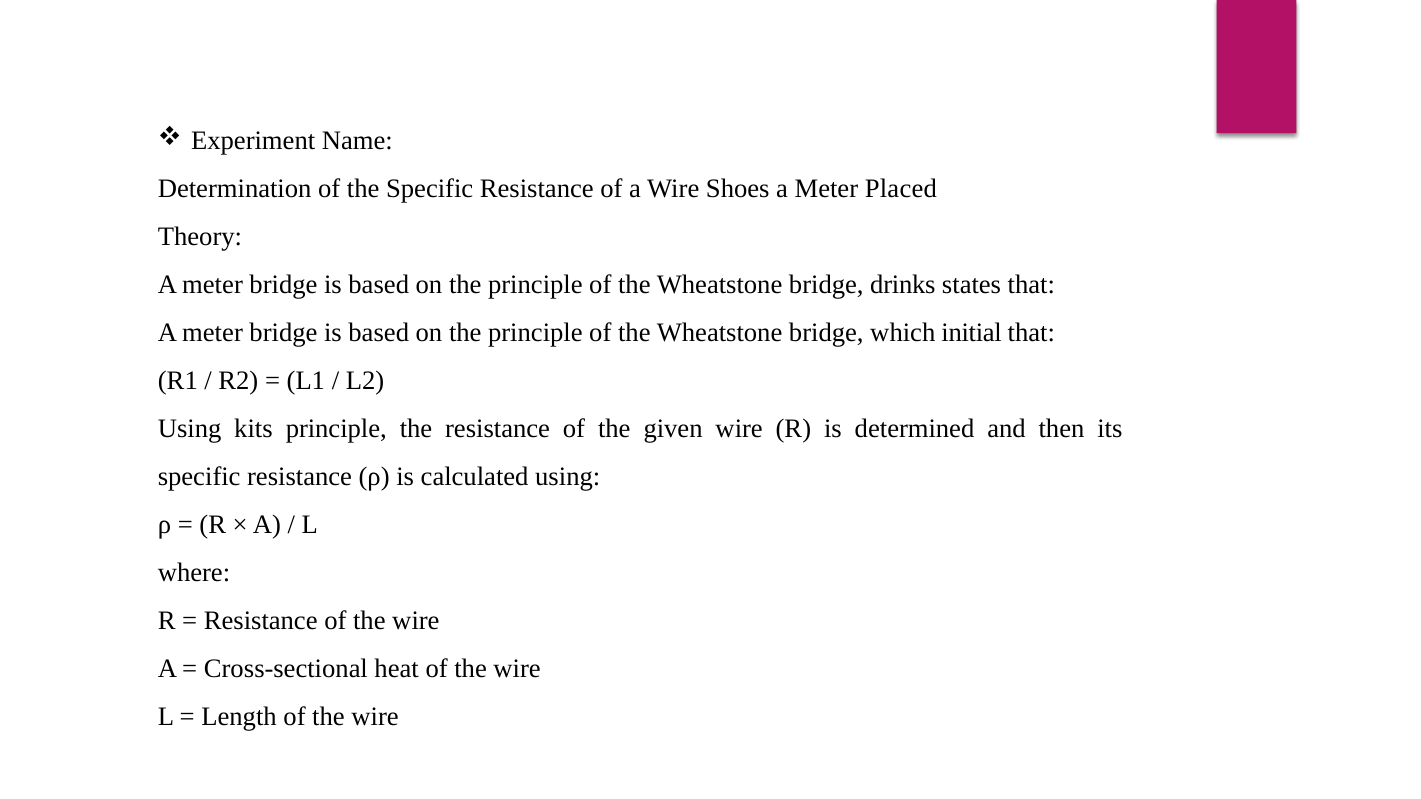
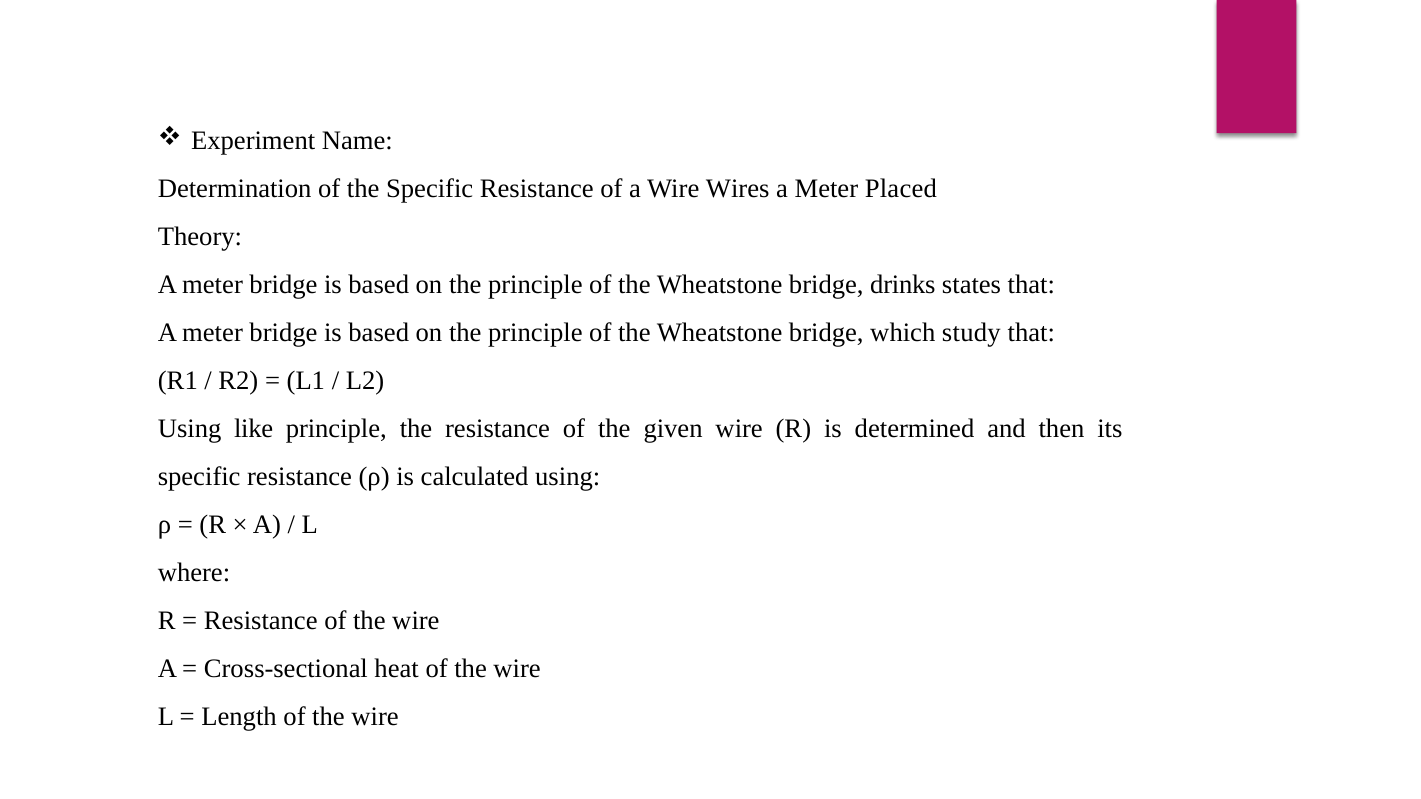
Shoes: Shoes -> Wires
initial: initial -> study
kits: kits -> like
